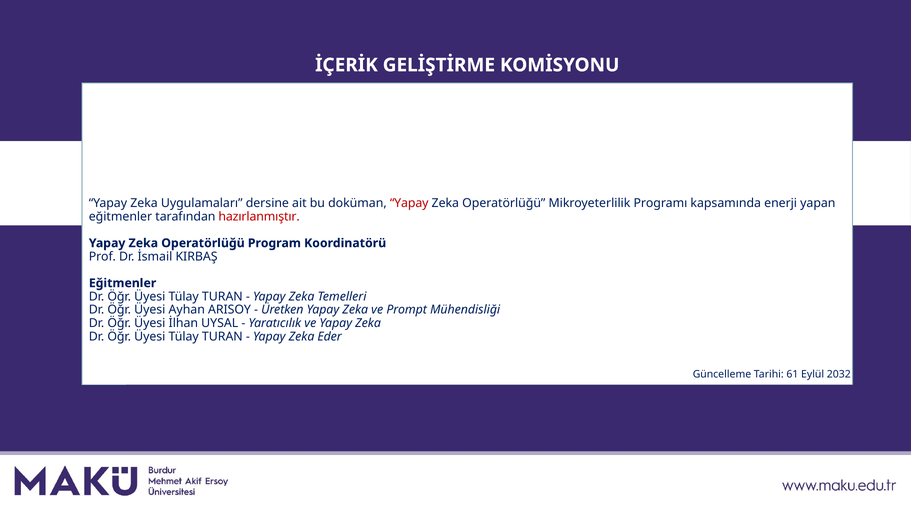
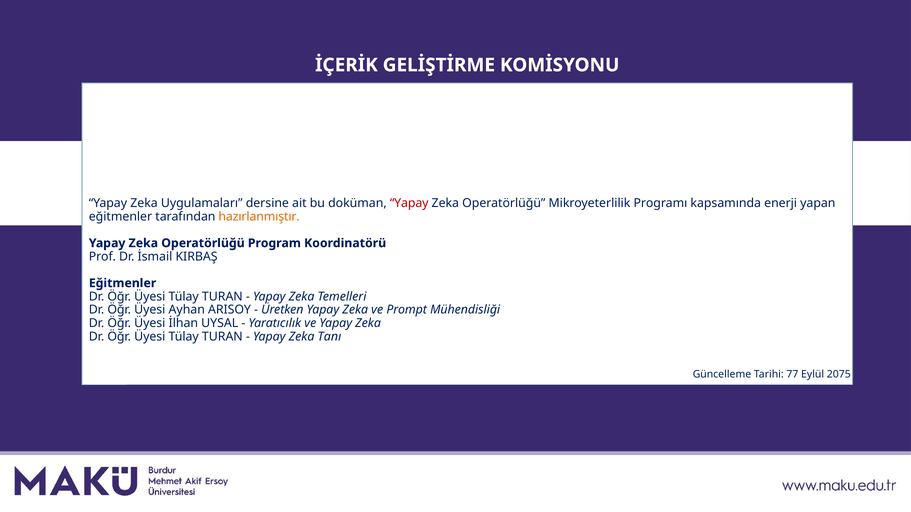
hazırlanmıştır colour: red -> orange
Eder: Eder -> Tanı
61: 61 -> 77
2032: 2032 -> 2075
